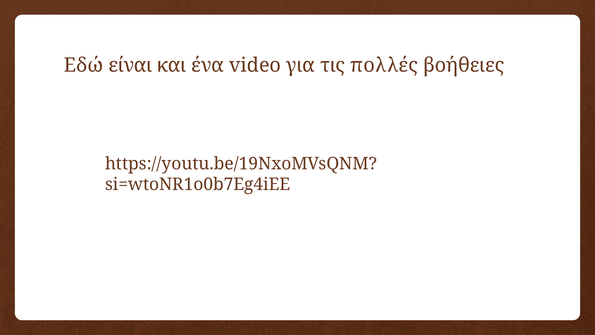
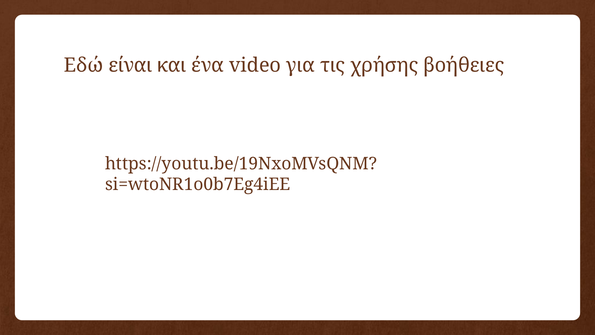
πολλές: πολλές -> χρήσης
